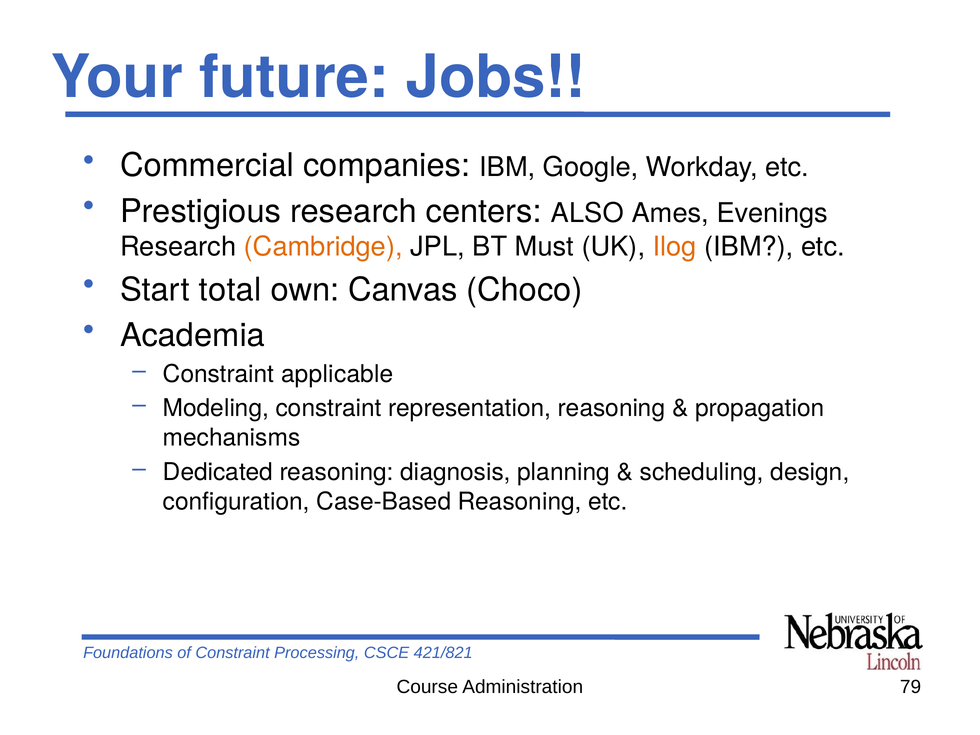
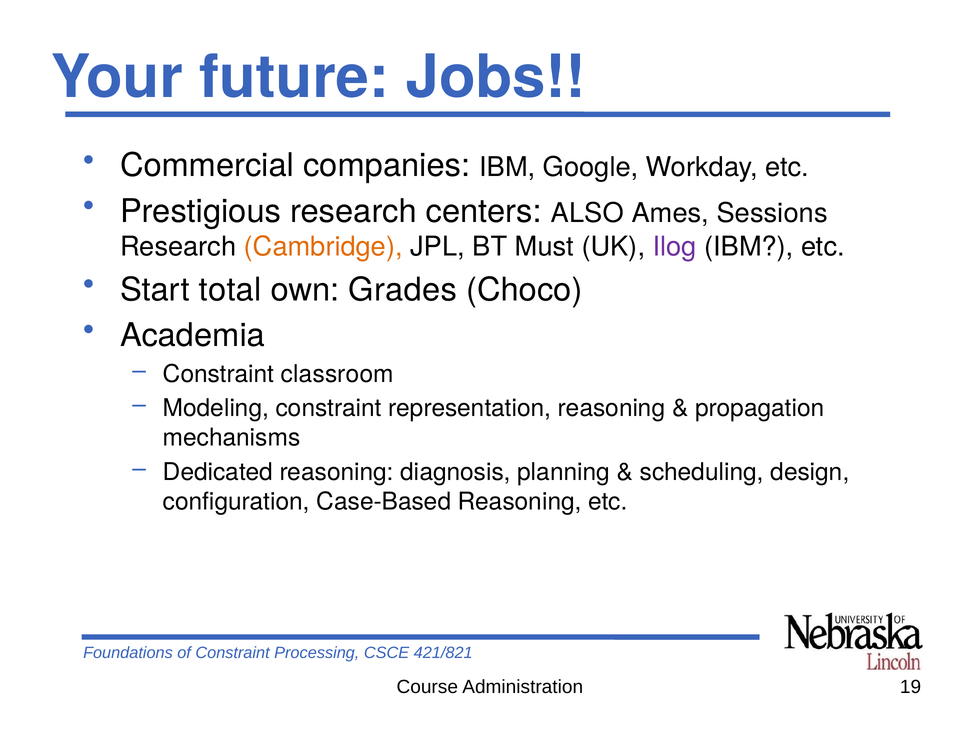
Evenings: Evenings -> Sessions
Ilog colour: orange -> purple
Canvas: Canvas -> Grades
applicable: applicable -> classroom
79: 79 -> 19
